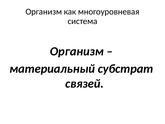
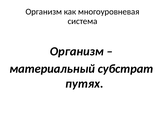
связей: связей -> путях
